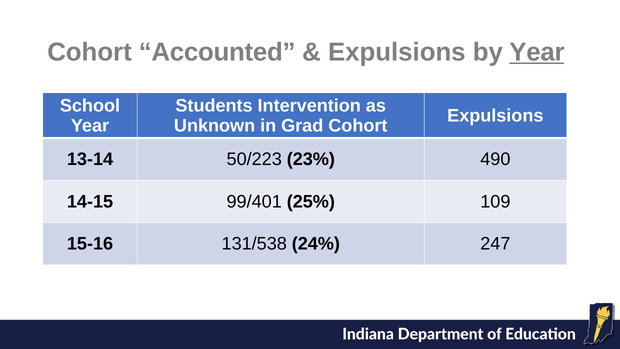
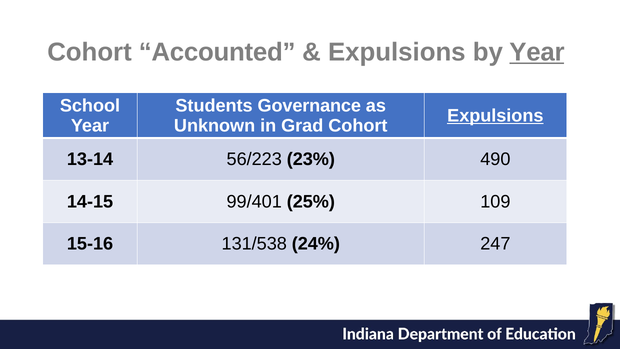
Intervention: Intervention -> Governance
Expulsions at (495, 116) underline: none -> present
50/223: 50/223 -> 56/223
